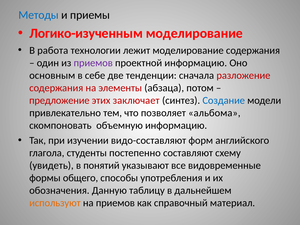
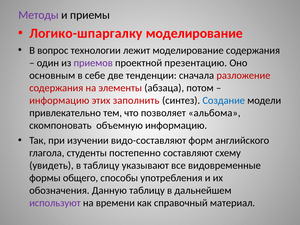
Методы colour: blue -> purple
Логико-изученным: Логико-изученным -> Логико-шпаргалку
работа: работа -> вопрос
проектной информацию: информацию -> презентацию
предложение at (59, 100): предложение -> информацию
заключает: заключает -> заполнить
в понятий: понятий -> таблицу
используют colour: orange -> purple
на приемов: приемов -> времени
